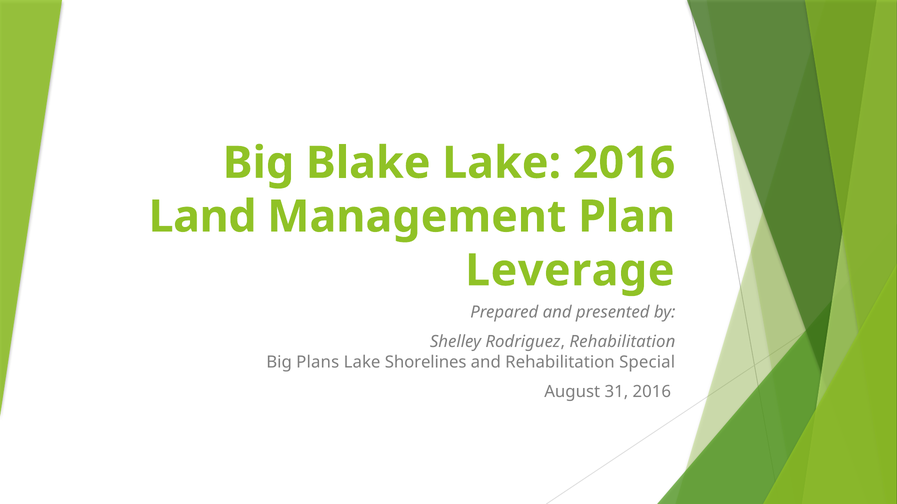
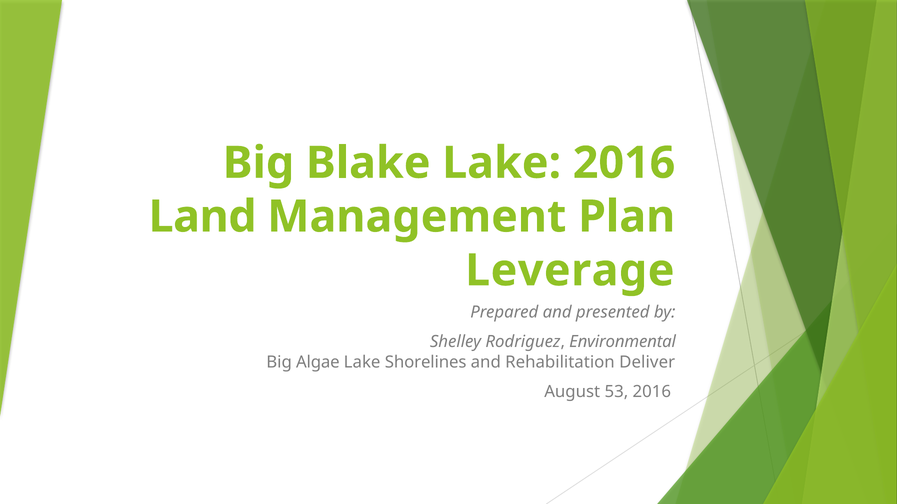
Rodriguez Rehabilitation: Rehabilitation -> Environmental
Plans: Plans -> Algae
Special: Special -> Deliver
31: 31 -> 53
